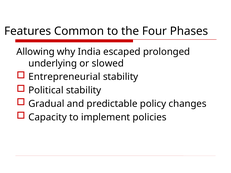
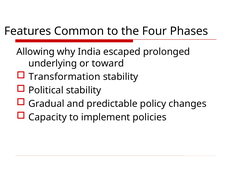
slowed: slowed -> toward
Entrepreneurial: Entrepreneurial -> Transformation
